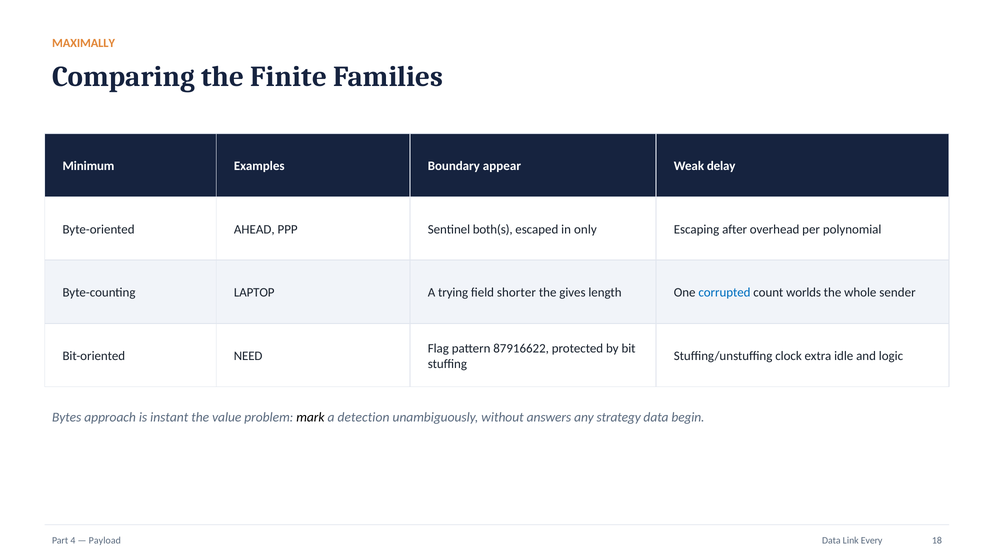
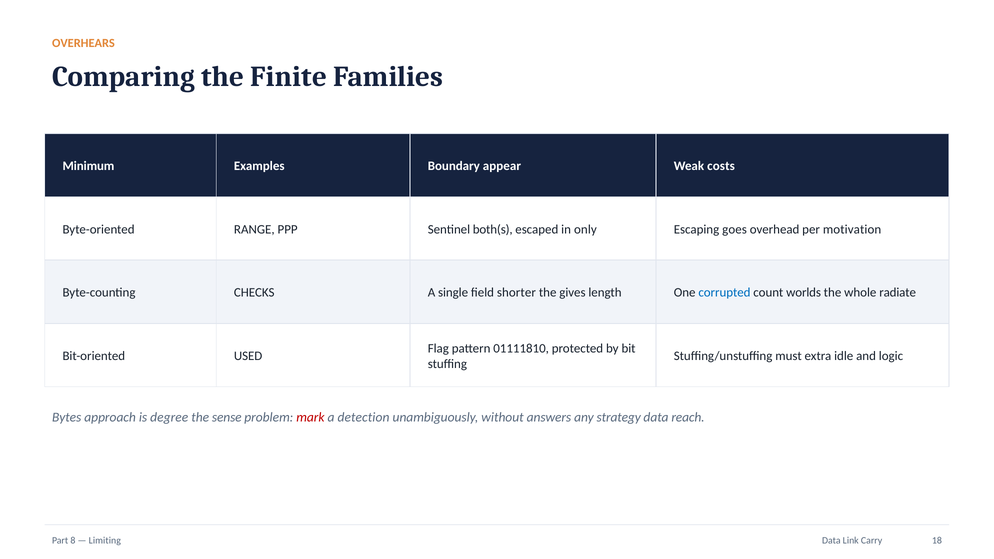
MAXIMALLY: MAXIMALLY -> OVERHEARS
delay: delay -> costs
AHEAD: AHEAD -> RANGE
after: after -> goes
polynomial: polynomial -> motivation
LAPTOP: LAPTOP -> CHECKS
trying: trying -> single
sender: sender -> radiate
87916622: 87916622 -> 01111810
NEED: NEED -> USED
clock: clock -> must
instant: instant -> degree
value: value -> sense
mark colour: black -> red
begin: begin -> reach
4: 4 -> 8
Payload: Payload -> Limiting
Every: Every -> Carry
